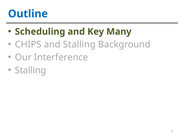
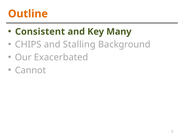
Outline colour: blue -> orange
Scheduling: Scheduling -> Consistent
Interference: Interference -> Exacerbated
Stalling at (30, 70): Stalling -> Cannot
